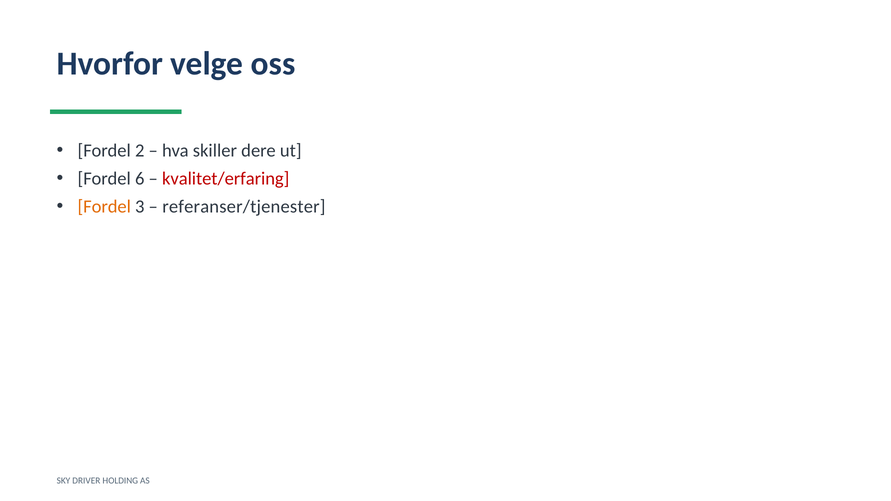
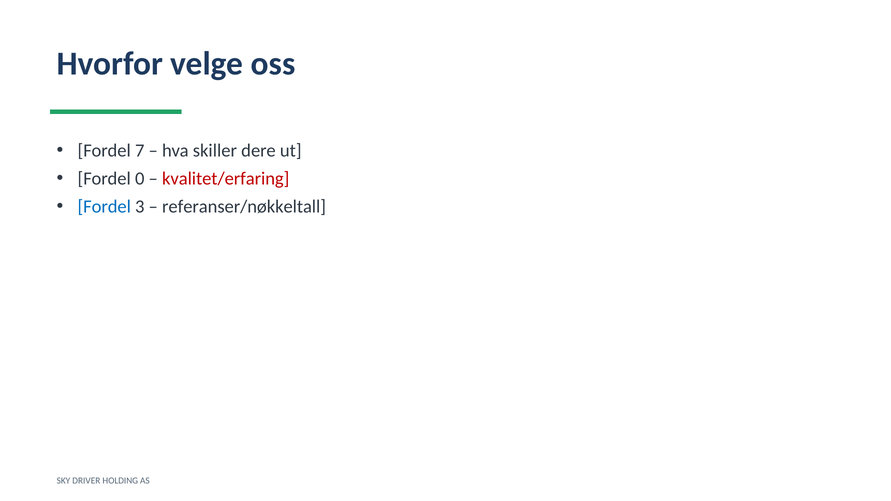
2: 2 -> 7
6: 6 -> 0
Fordel at (104, 207) colour: orange -> blue
referanser/tjenester: referanser/tjenester -> referanser/nøkkeltall
